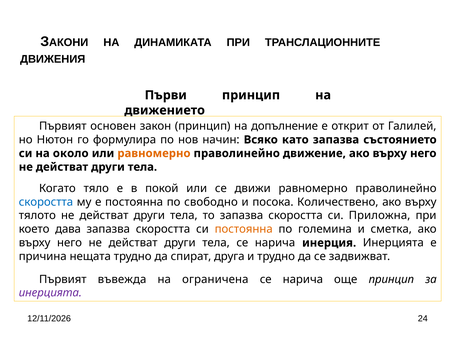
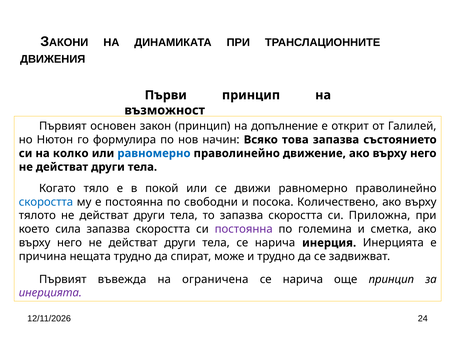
движението: движението -> възможност
като: като -> това
около: около -> колко
равномерно at (154, 153) colour: orange -> blue
свободно: свободно -> свободни
дава: дава -> сила
постоянна at (244, 229) colour: orange -> purple
друга: друга -> може
